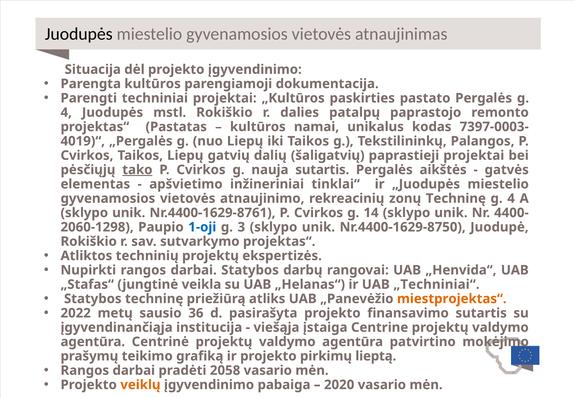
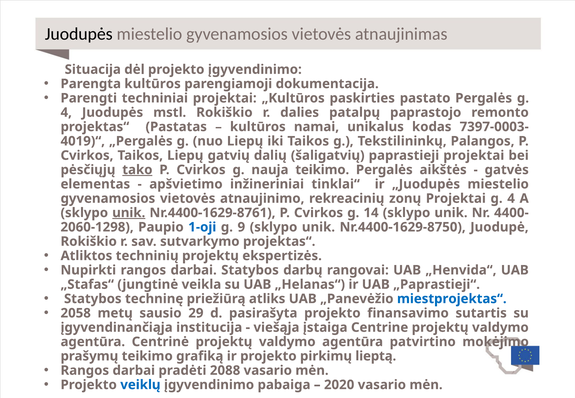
nauja sutartis: sutartis -> teikimo
zonų Techninę: Techninę -> Projektai
unik at (129, 213) underline: none -> present
3: 3 -> 9
„Techniniai“: „Techniniai“ -> „Paprastieji“
miestprojektas“ colour: orange -> blue
2022: 2022 -> 2058
36: 36 -> 29
2058: 2058 -> 2088
veiklų colour: orange -> blue
